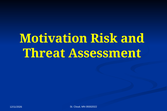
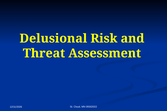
Motivation: Motivation -> Delusional
